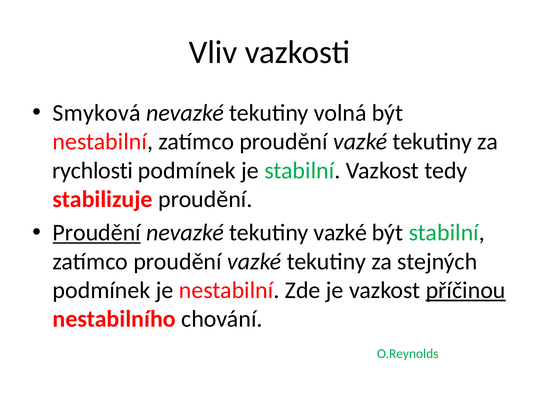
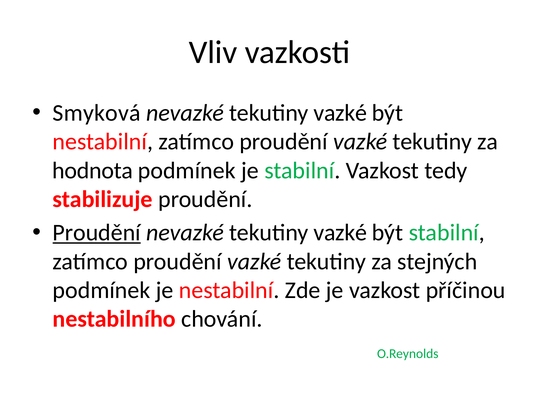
volná at (340, 113): volná -> vazké
rychlosti: rychlosti -> hodnota
příčinou underline: present -> none
